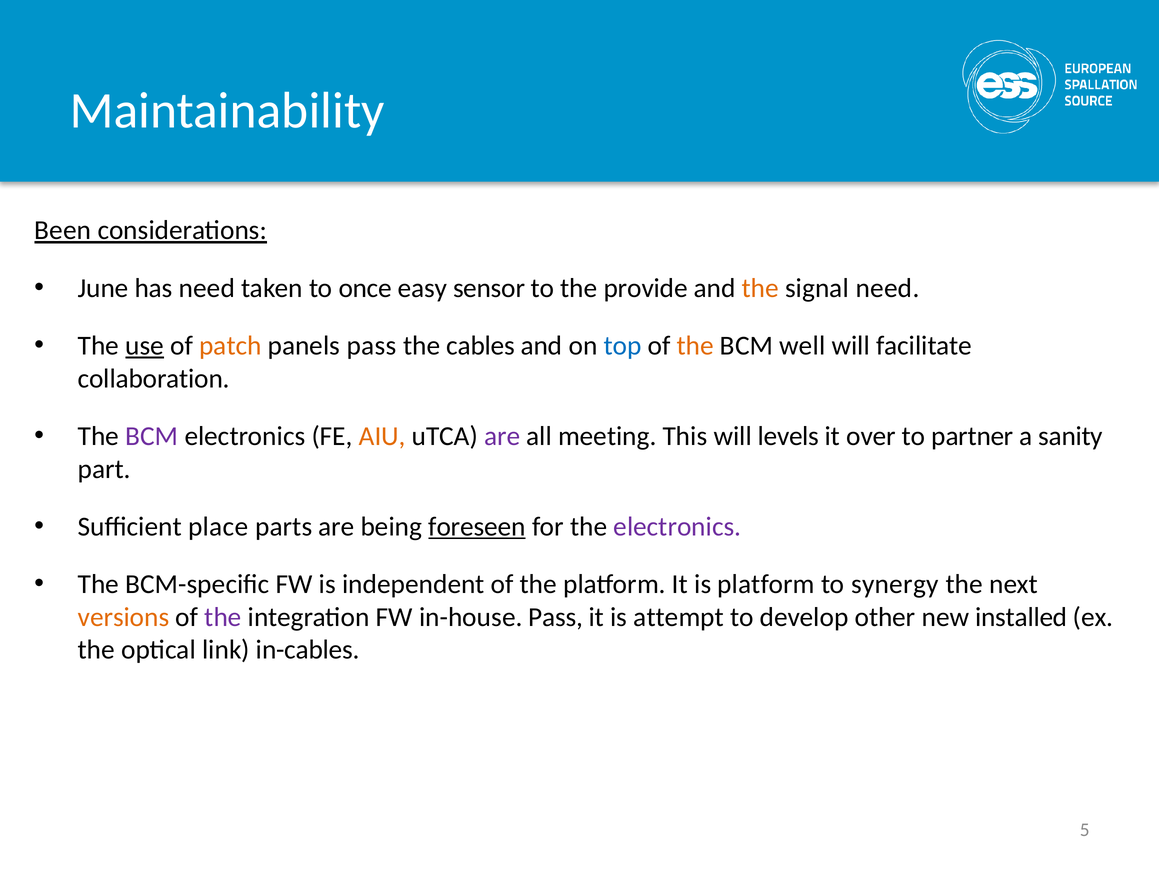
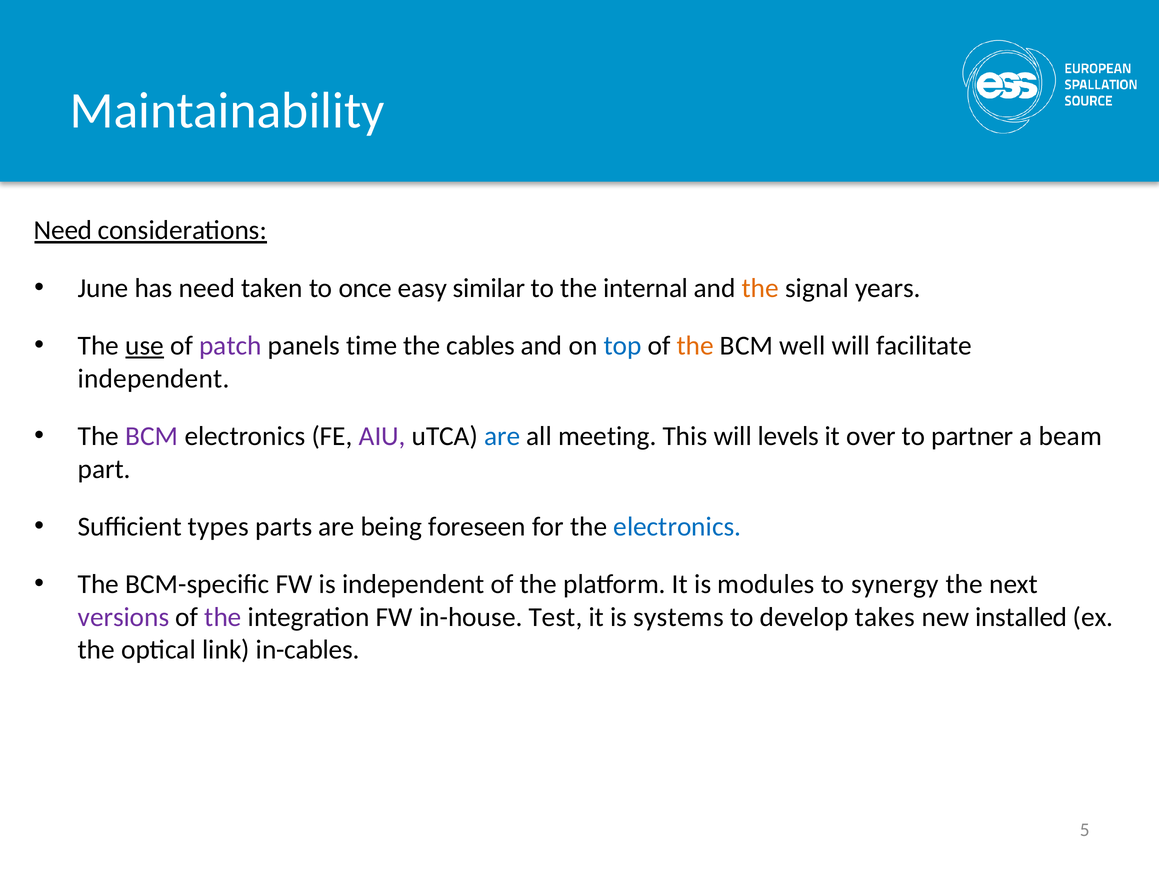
Been at (63, 231): Been -> Need
sensor: sensor -> similar
provide: provide -> internal
signal need: need -> years
patch colour: orange -> purple
panels pass: pass -> time
collaboration at (154, 379): collaboration -> independent
AIU colour: orange -> purple
are at (502, 436) colour: purple -> blue
sanity: sanity -> beam
place: place -> types
foreseen underline: present -> none
electronics at (677, 527) colour: purple -> blue
is platform: platform -> modules
versions colour: orange -> purple
in-house Pass: Pass -> Test
attempt: attempt -> systems
other: other -> takes
